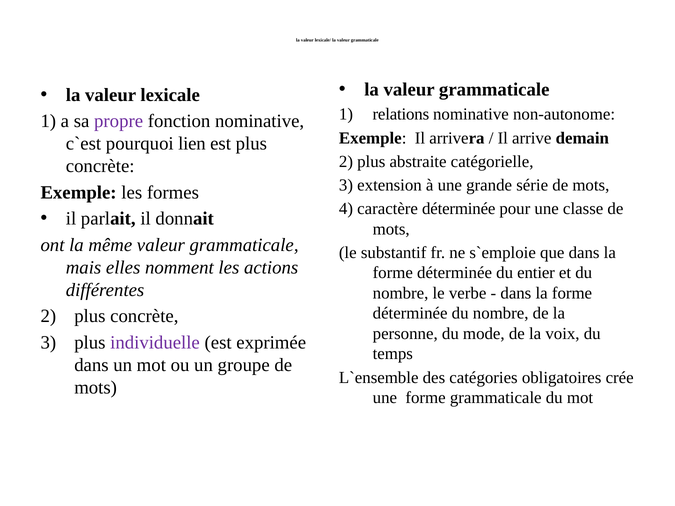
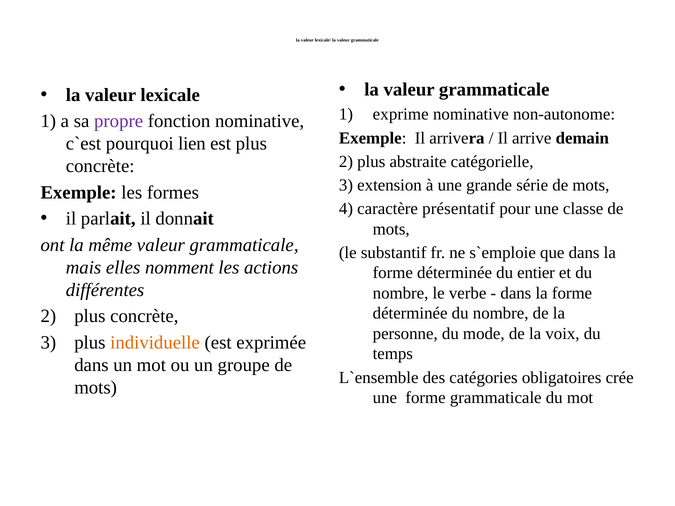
relations: relations -> exprime
caractère déterminée: déterminée -> présentatif
individuelle colour: purple -> orange
